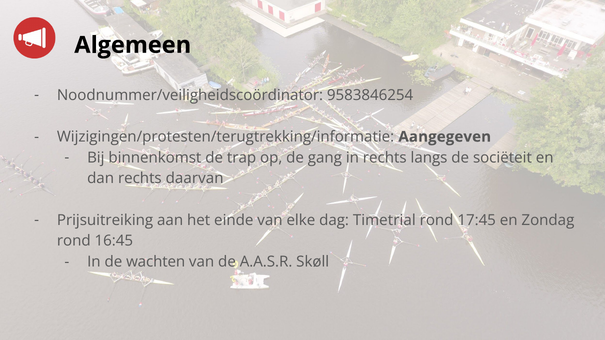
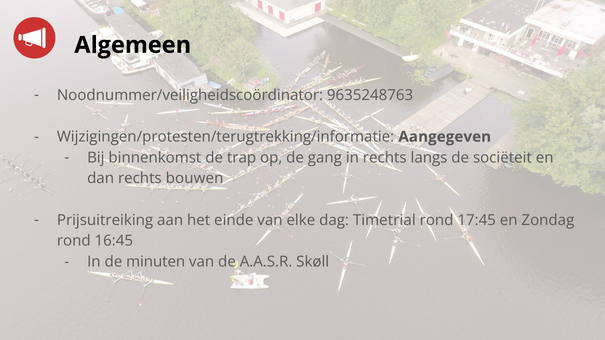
9583846254: 9583846254 -> 9635248763
daarvan: daarvan -> bouwen
wachten: wachten -> minuten
